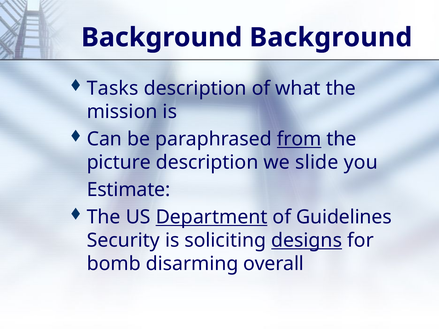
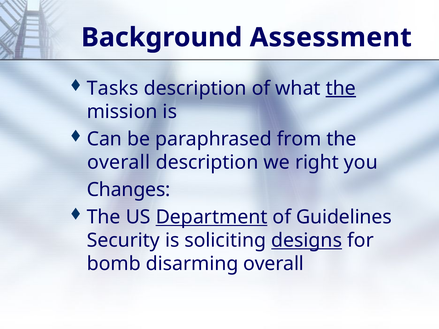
Background Background: Background -> Assessment
the at (341, 88) underline: none -> present
from underline: present -> none
picture at (119, 163): picture -> overall
slide: slide -> right
Estimate: Estimate -> Changes
